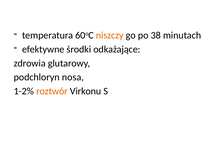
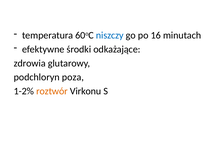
niszczy colour: orange -> blue
38: 38 -> 16
nosa: nosa -> poza
